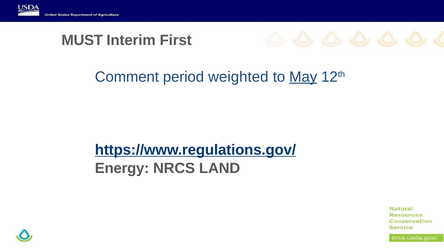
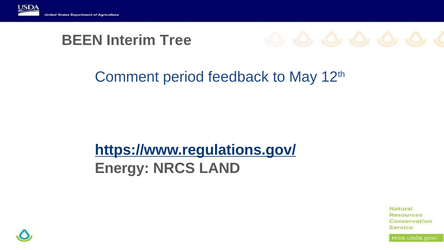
MUST: MUST -> BEEN
First: First -> Tree
weighted: weighted -> feedback
May underline: present -> none
